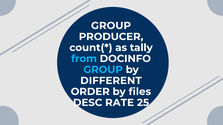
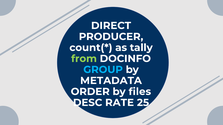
GROUP at (111, 26): GROUP -> DIRECT
from colour: light blue -> light green
DIFFERENT: DIFFERENT -> METADATA
